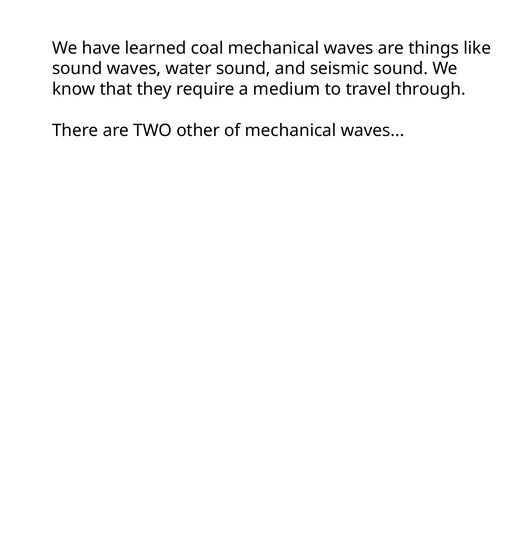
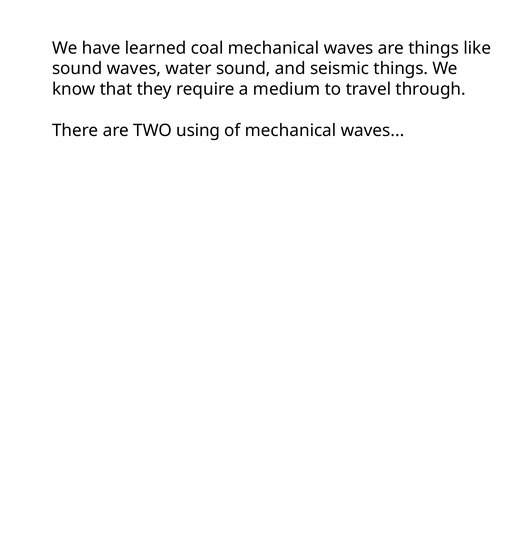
seismic sound: sound -> things
other: other -> using
